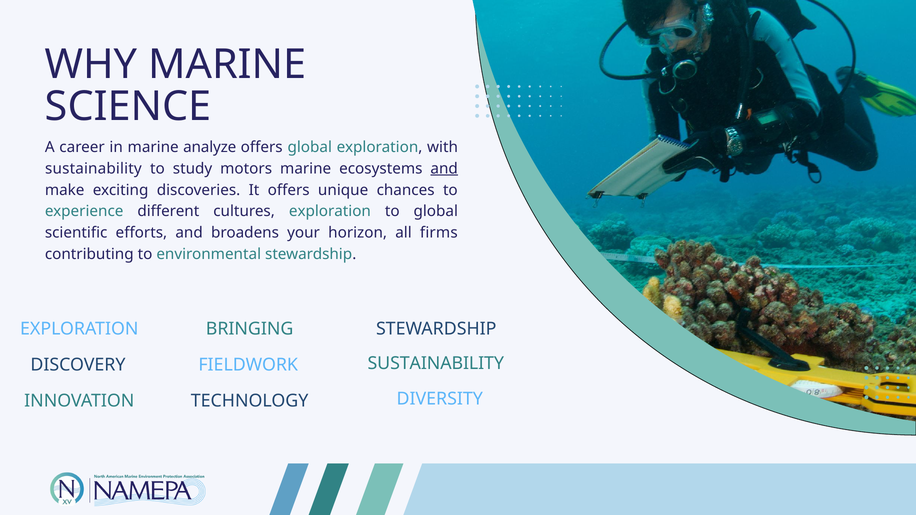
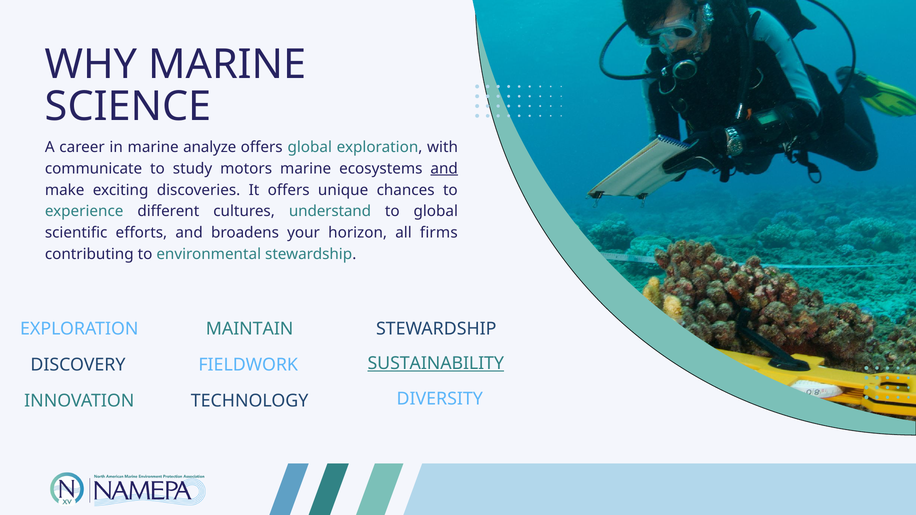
sustainability at (93, 169): sustainability -> communicate
cultures exploration: exploration -> understand
BRINGING: BRINGING -> MAINTAIN
SUSTAINABILITY at (436, 363) underline: none -> present
